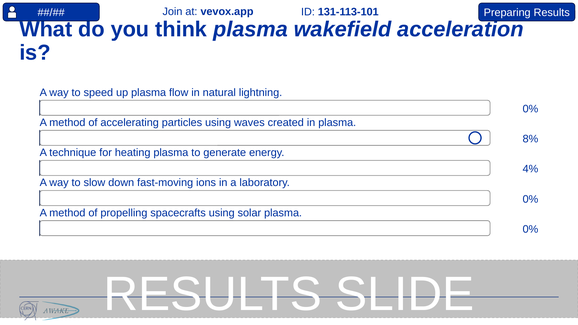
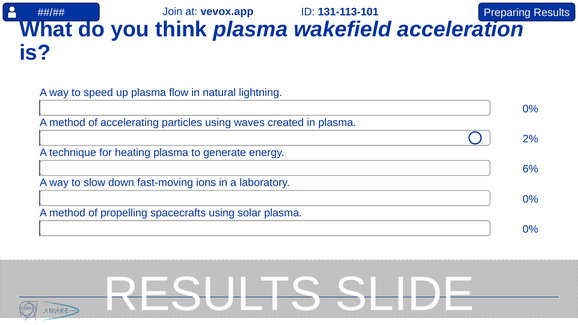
8%: 8% -> 2%
4%: 4% -> 6%
